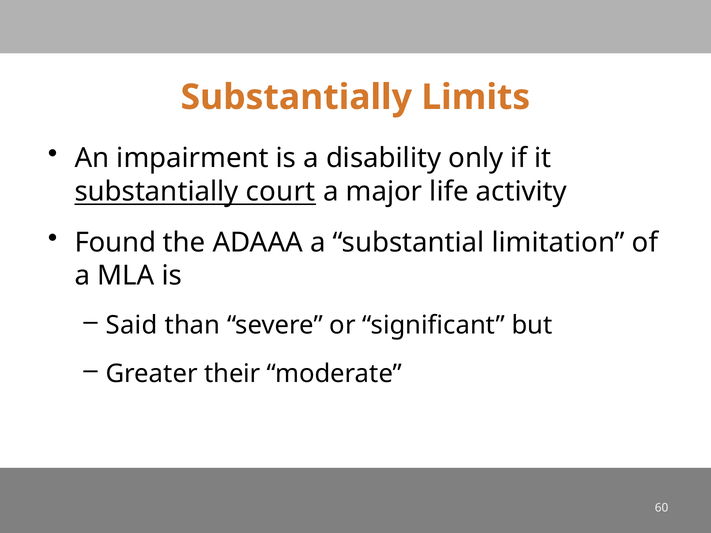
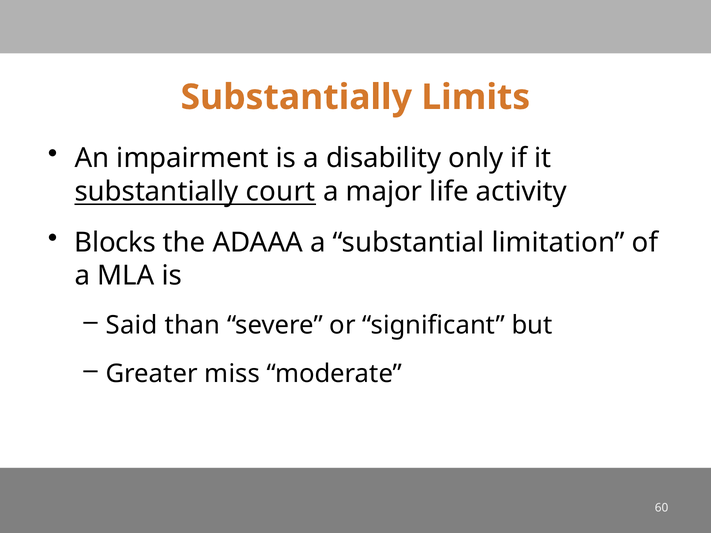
Found: Found -> Blocks
their: their -> miss
